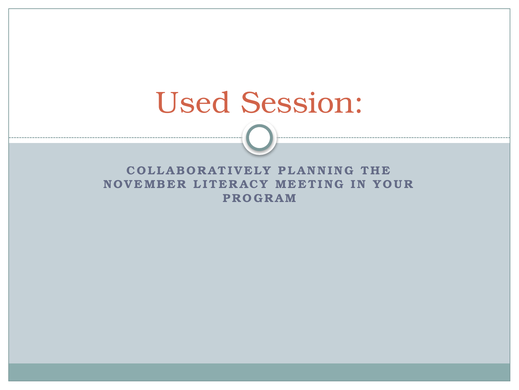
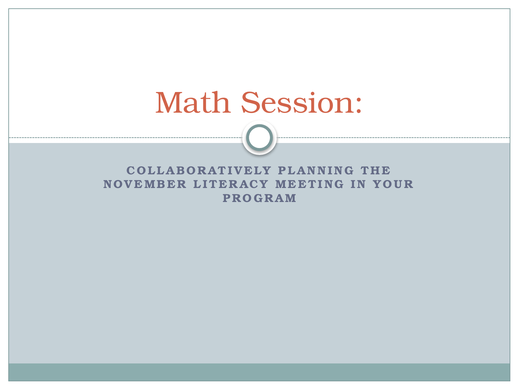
Used: Used -> Math
